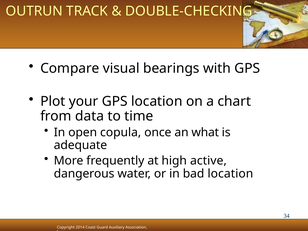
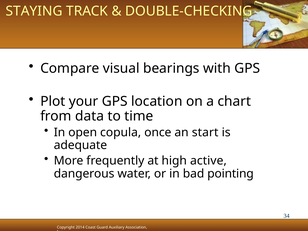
OUTRUN: OUTRUN -> STAYING
what: what -> start
bad location: location -> pointing
